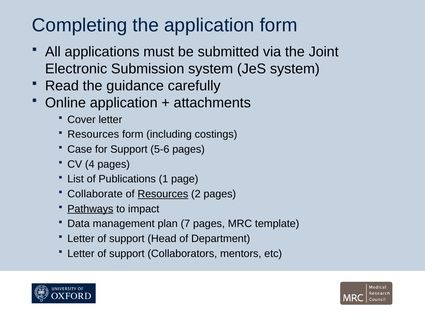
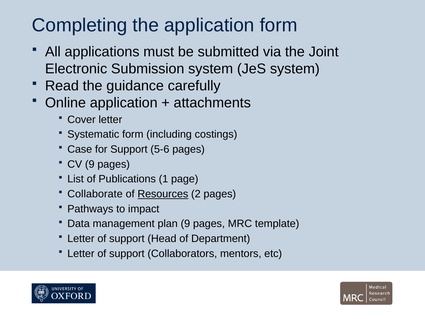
Resources at (93, 134): Resources -> Systematic
CV 4: 4 -> 9
Pathways underline: present -> none
plan 7: 7 -> 9
